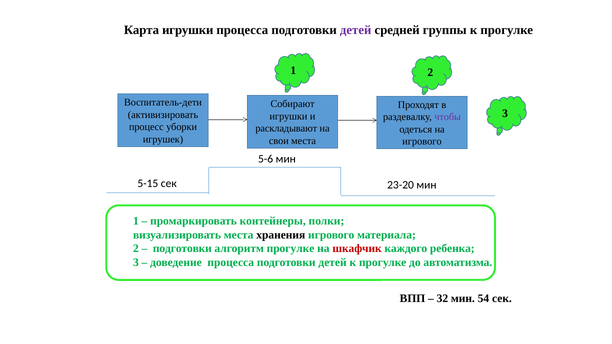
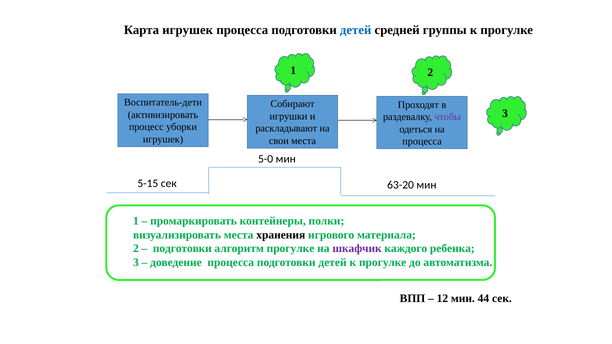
Карта игрушки: игрушки -> игрушек
детей at (356, 30) colour: purple -> blue
игрового at (422, 142): игрового -> процесса
5-6: 5-6 -> 5-0
23-20: 23-20 -> 63-20
шкафчик colour: red -> purple
32: 32 -> 12
54: 54 -> 44
